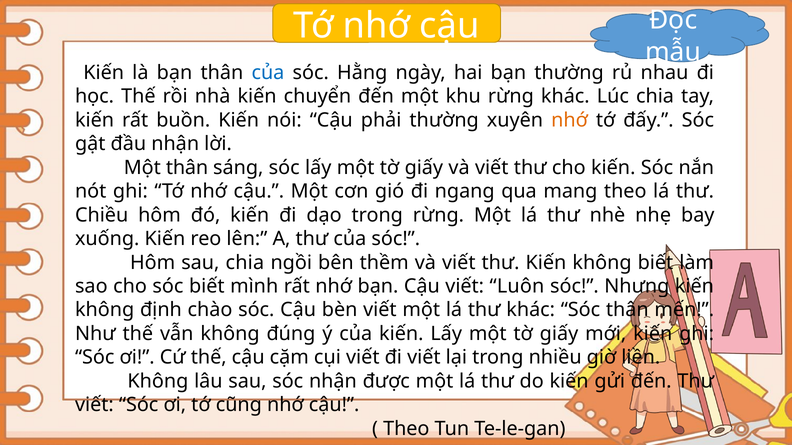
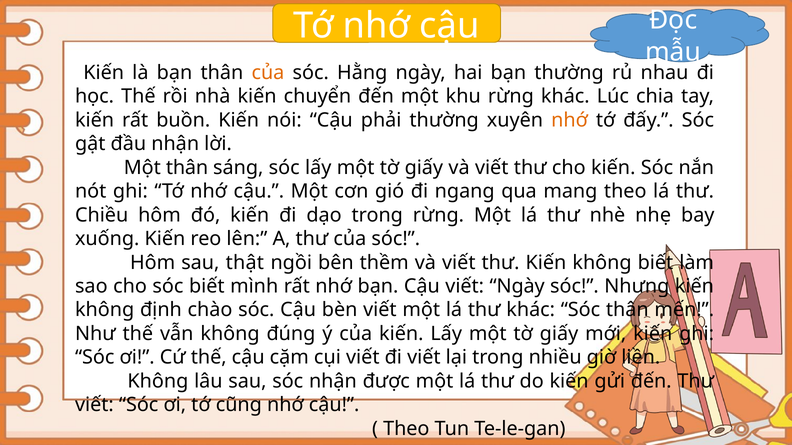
của at (268, 73) colour: blue -> orange
sau chia: chia -> thật
viết Luôn: Luôn -> Ngày
